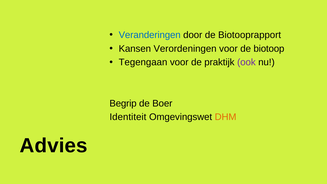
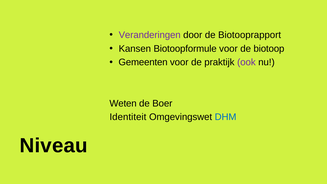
Veranderingen colour: blue -> purple
Verordeningen: Verordeningen -> Biotoopformule
Tegengaan: Tegengaan -> Gemeenten
Begrip: Begrip -> Weten
DHM colour: orange -> blue
Advies: Advies -> Niveau
